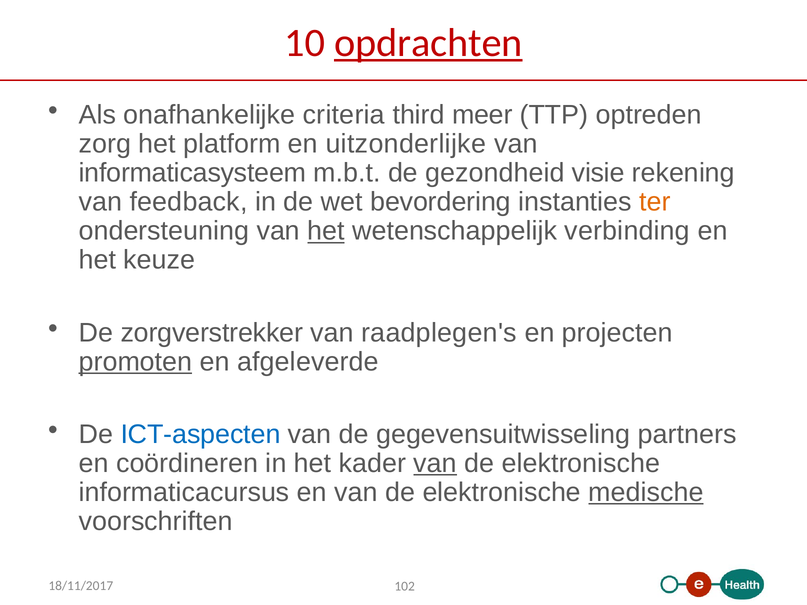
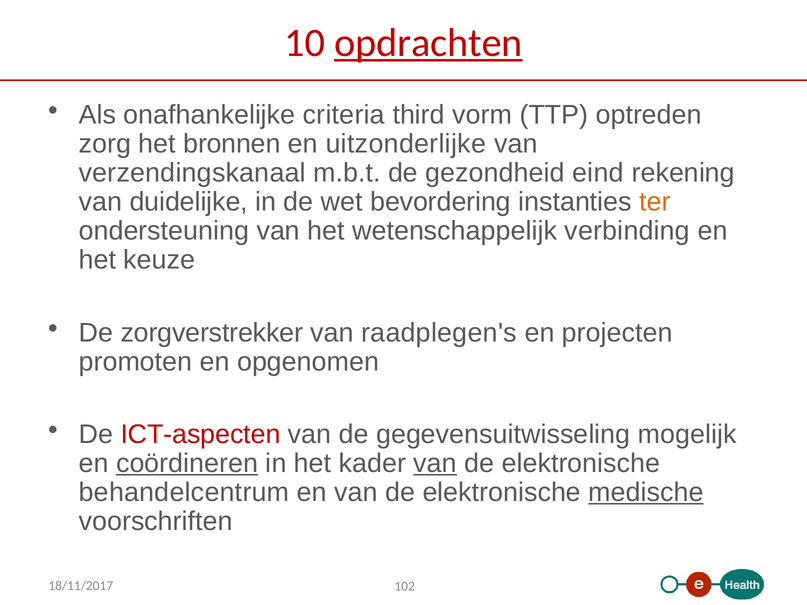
meer: meer -> vorm
platform: platform -> bronnen
informaticasysteem: informaticasysteem -> verzendingskanaal
visie: visie -> eind
feedback: feedback -> duidelijke
het at (326, 231) underline: present -> none
promoten underline: present -> none
afgeleverde: afgeleverde -> opgenomen
ICT-aspecten colour: blue -> red
partners: partners -> mogelijk
coördineren underline: none -> present
informaticacursus: informaticacursus -> behandelcentrum
